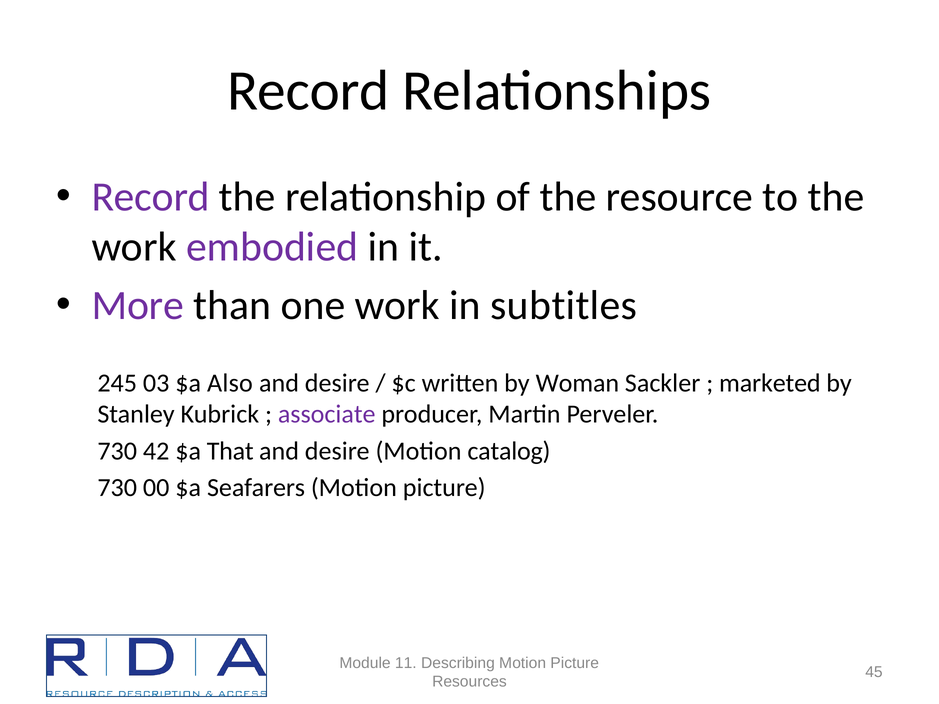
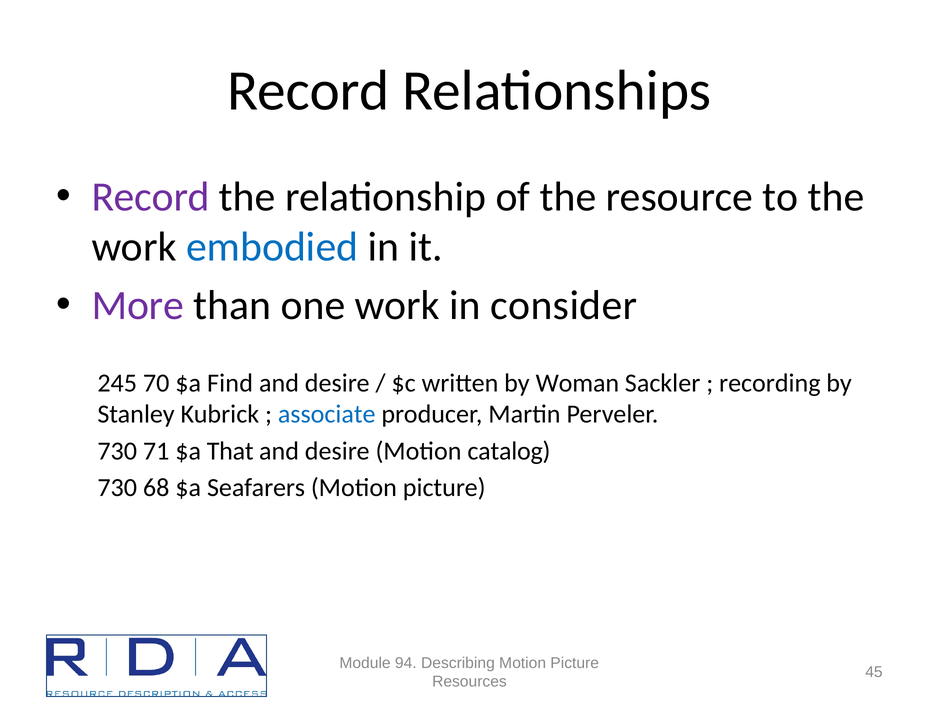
embodied colour: purple -> blue
subtitles: subtitles -> consider
03: 03 -> 70
Also: Also -> Find
marketed: marketed -> recording
associate colour: purple -> blue
42: 42 -> 71
00: 00 -> 68
11: 11 -> 94
